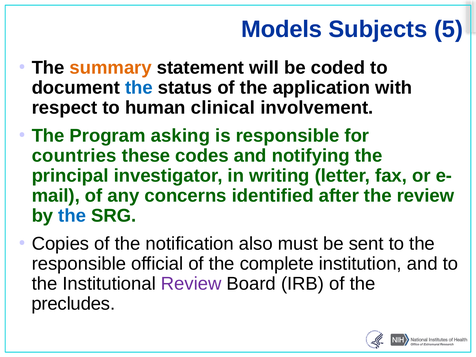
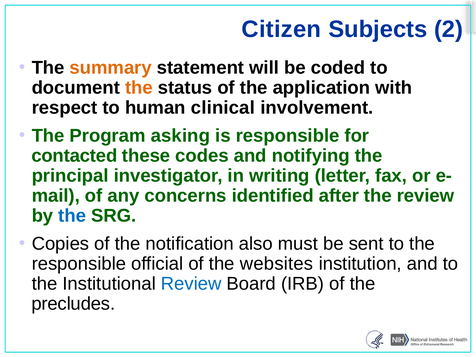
Models: Models -> Citizen
5: 5 -> 2
the at (139, 88) colour: blue -> orange
countries: countries -> contacted
complete: complete -> websites
Review at (191, 284) colour: purple -> blue
